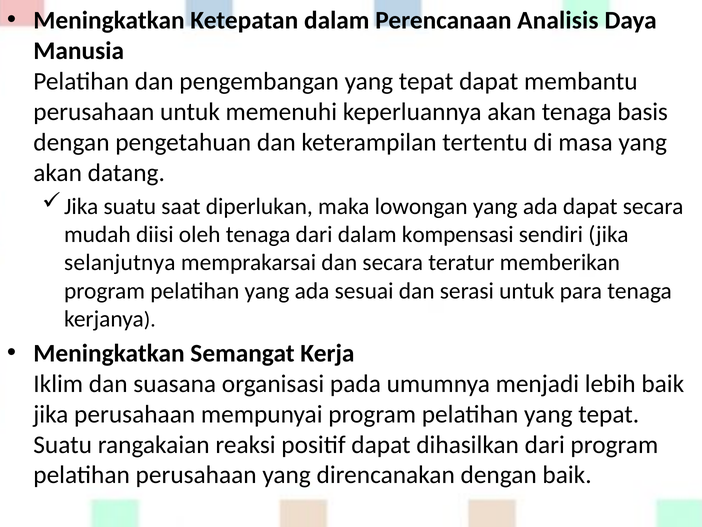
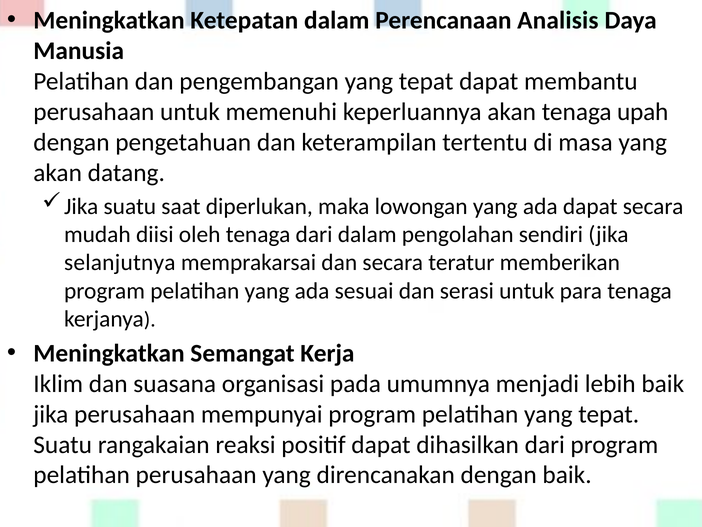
basis: basis -> upah
kompensasi: kompensasi -> pengolahan
